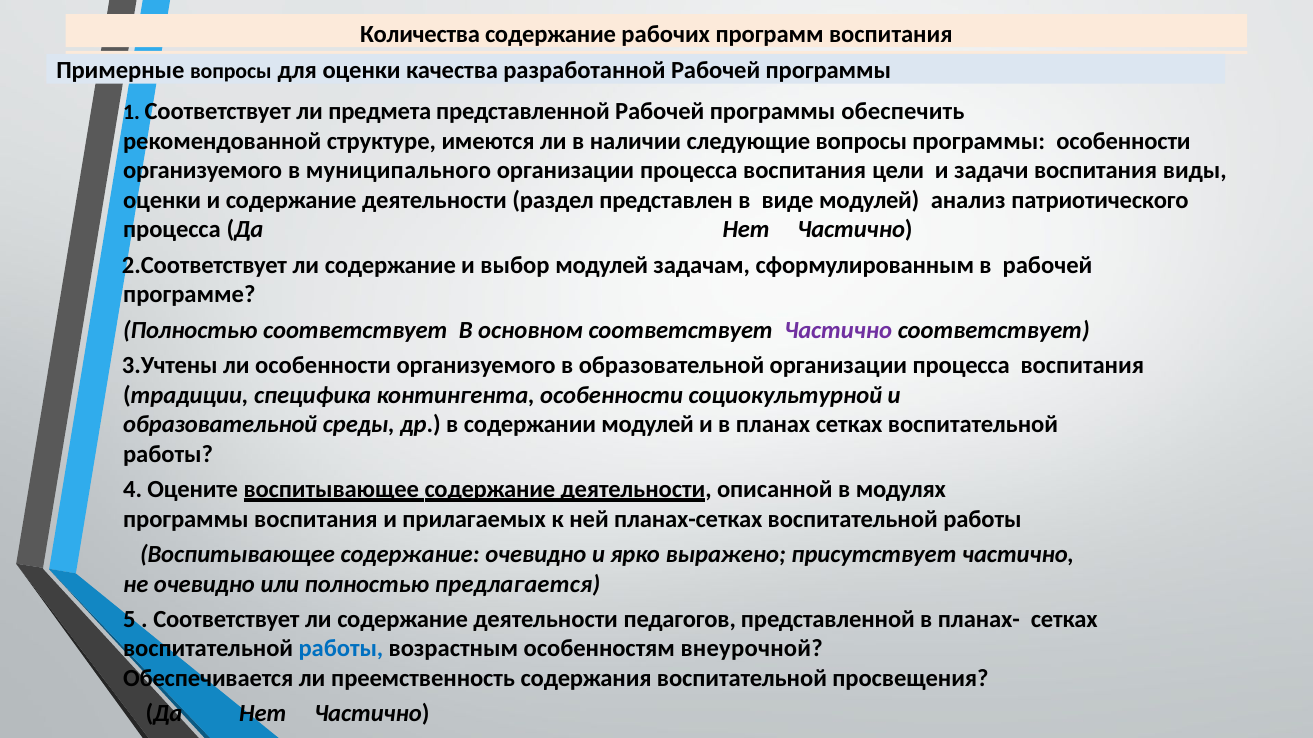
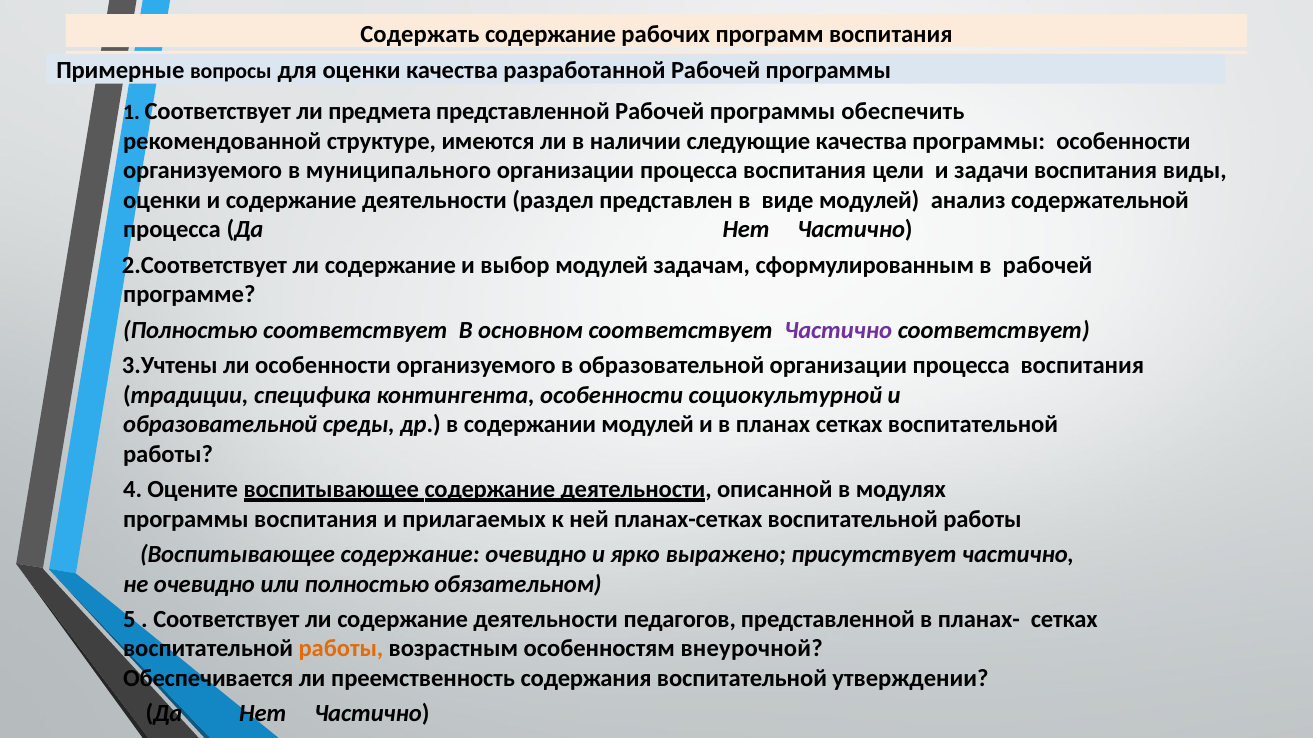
Количества: Количества -> Содержать
следующие вопросы: вопросы -> качества
патриотического: патриотического -> содержательной
предлагается: предлагается -> обязательном
работы at (341, 649) colour: blue -> orange
просвещения: просвещения -> утверждении
